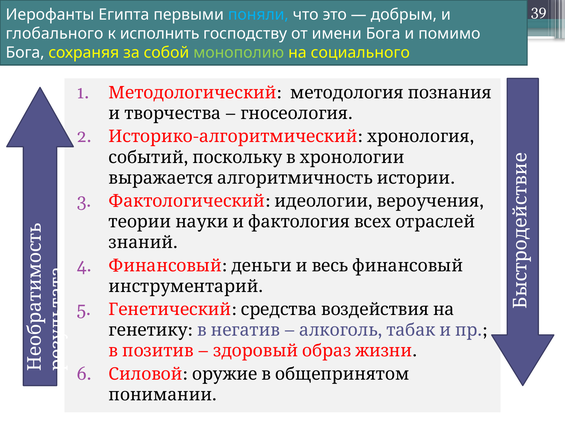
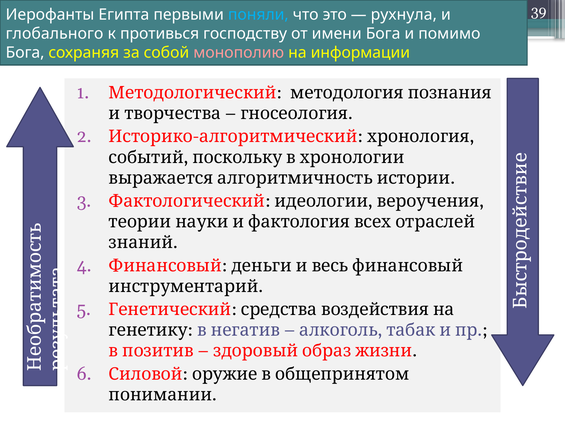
добрым: добрым -> рухнула
исполнить: исполнить -> противься
монополию colour: light green -> pink
социального: социального -> информации
